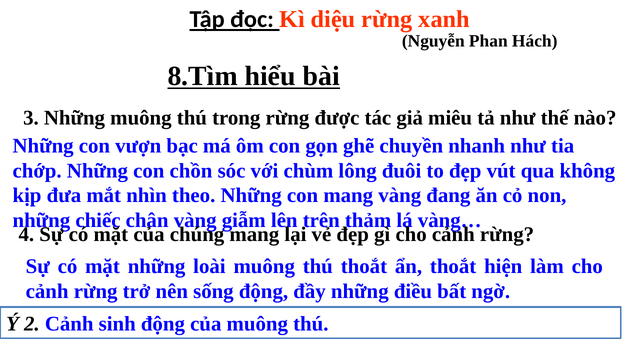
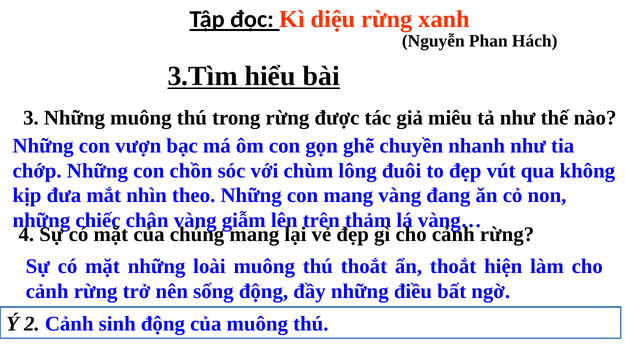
8.Tìm: 8.Tìm -> 3.Tìm
